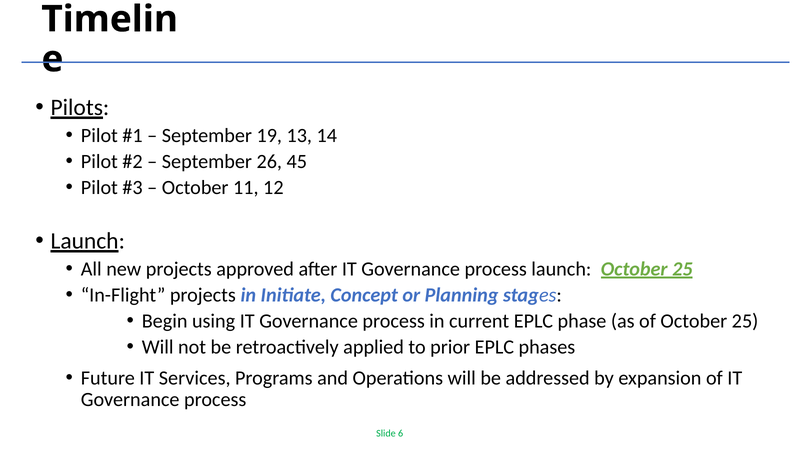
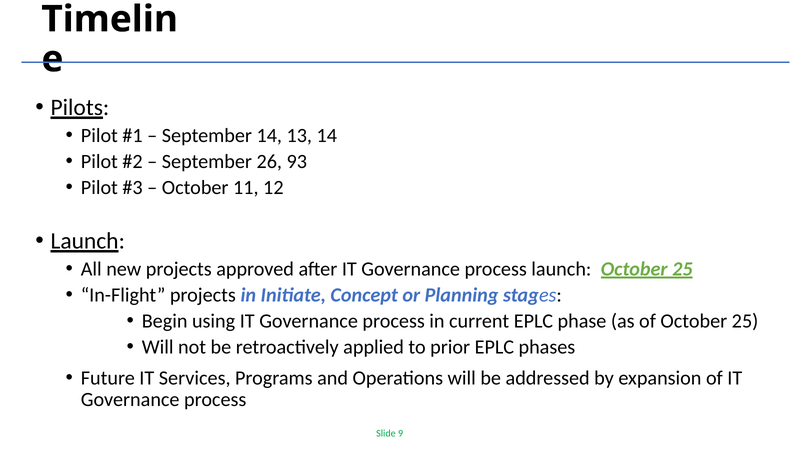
September 19: 19 -> 14
45: 45 -> 93
6: 6 -> 9
